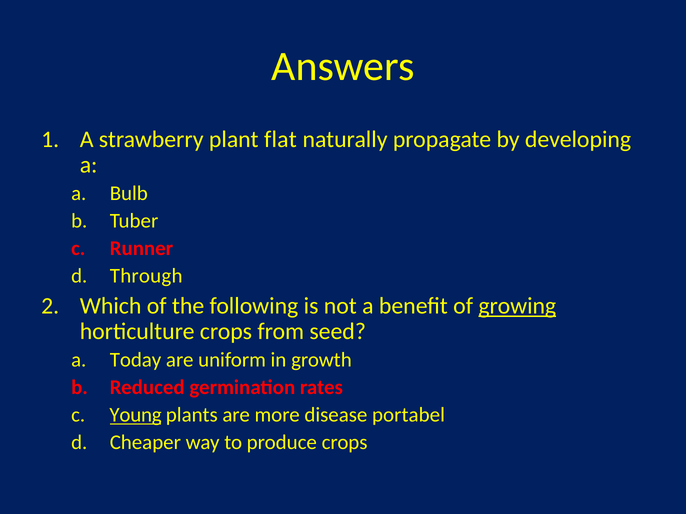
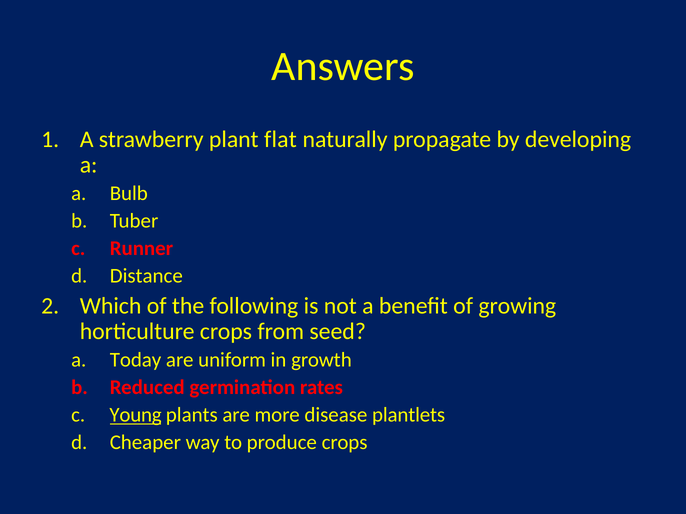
Through: Through -> Distance
growing underline: present -> none
portabel: portabel -> plantlets
